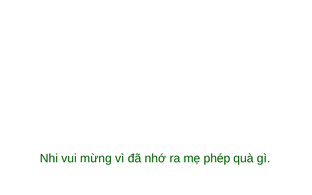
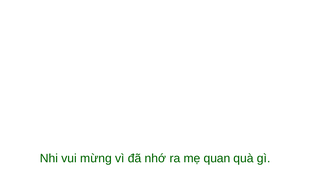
phép: phép -> quan
